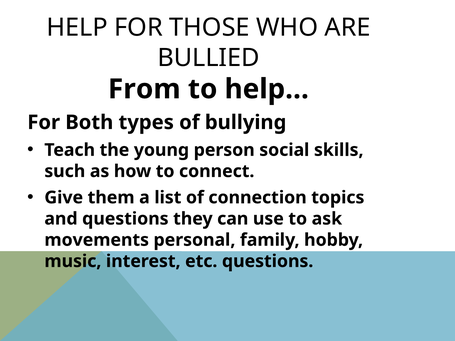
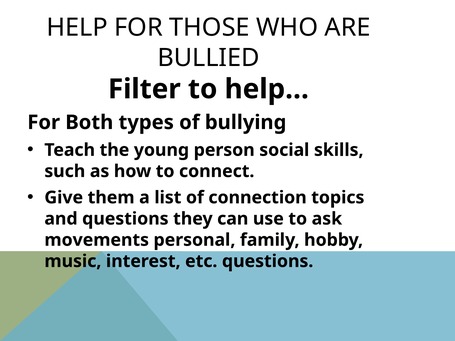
From: From -> Filter
